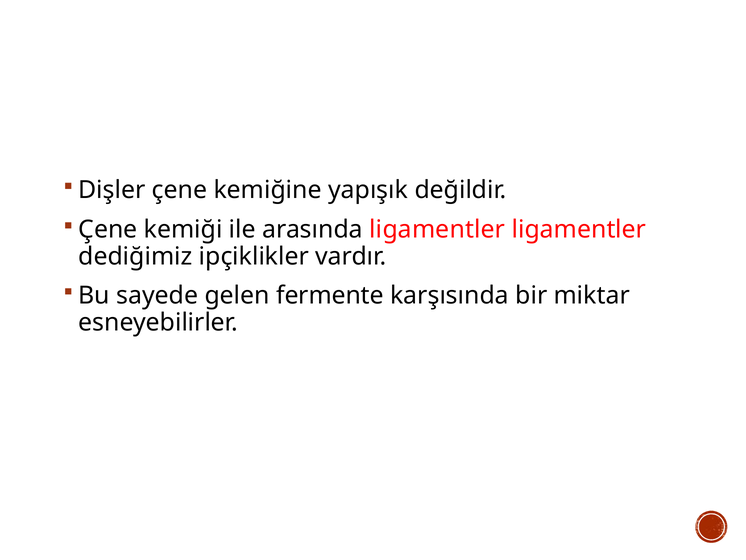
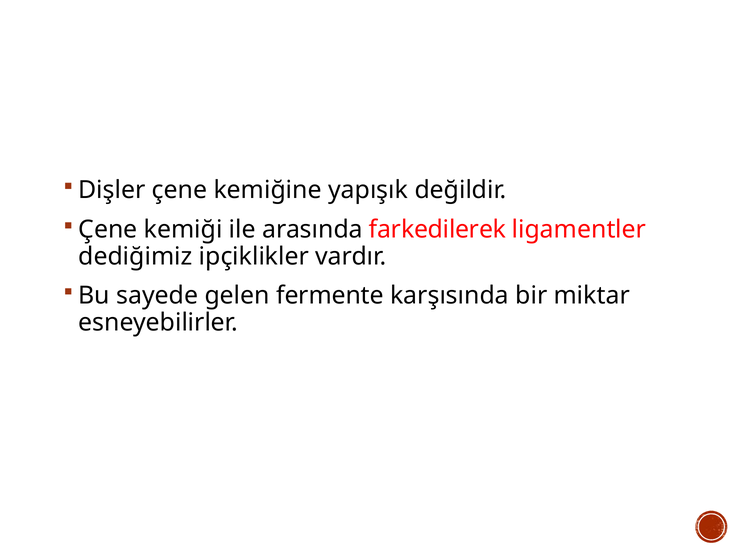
arasında ligamentler: ligamentler -> farkedilerek
